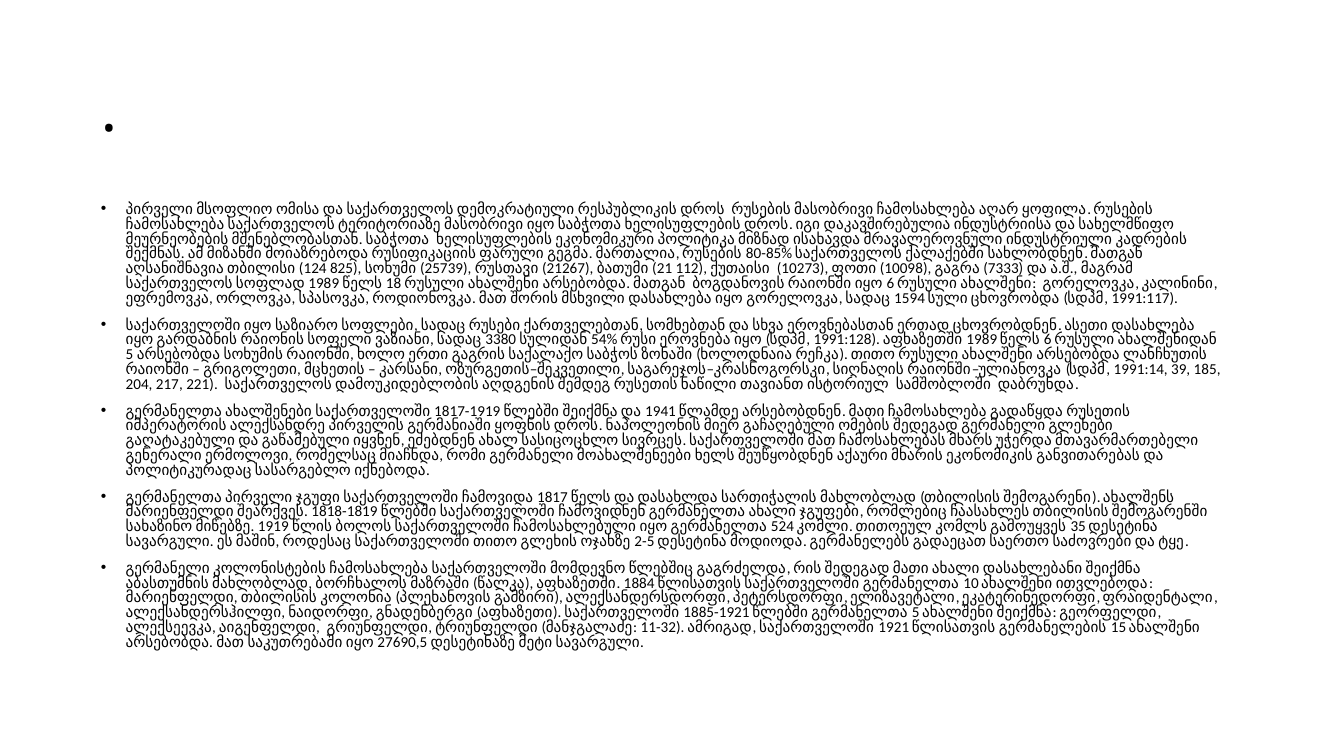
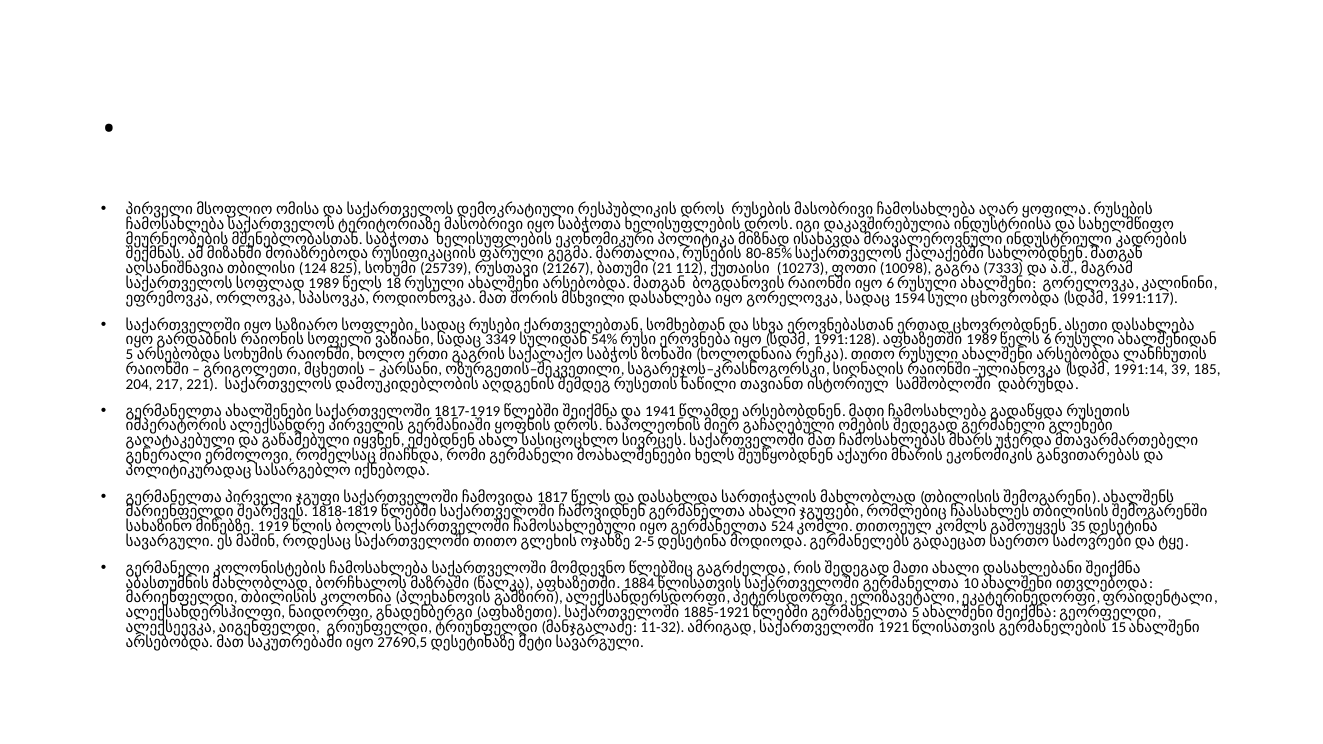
3380: 3380 -> 3349
